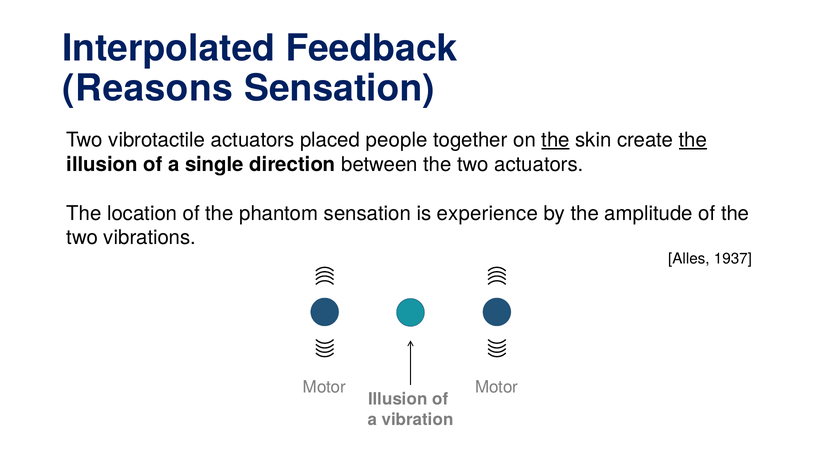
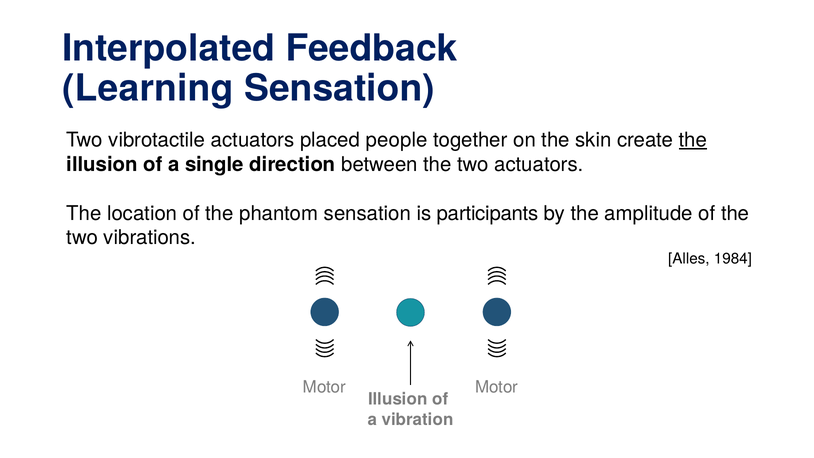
Reasons: Reasons -> Learning
the at (556, 140) underline: present -> none
experience: experience -> participants
1937: 1937 -> 1984
